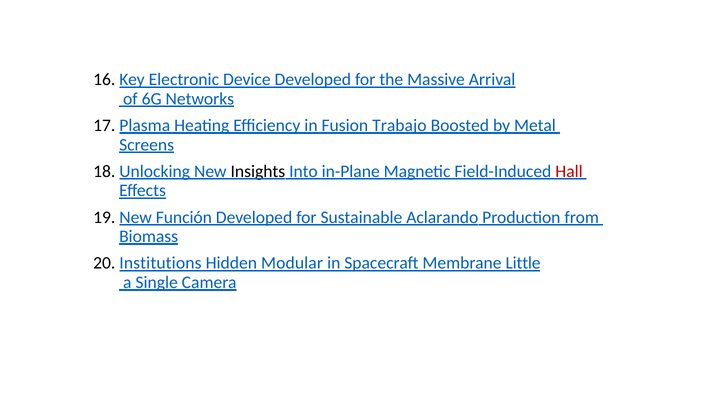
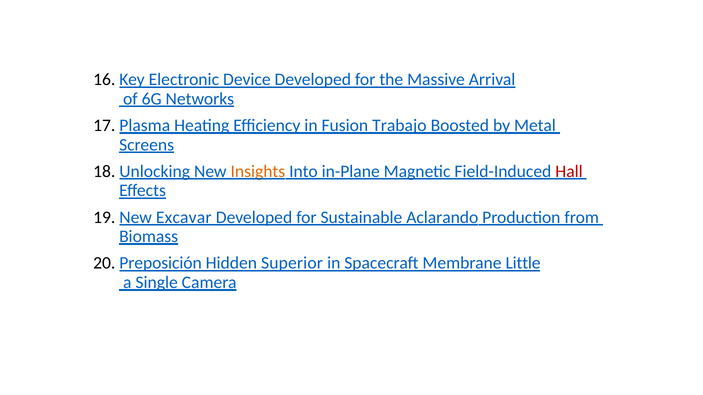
Insights colour: black -> orange
Función: Función -> Excavar
Institutions: Institutions -> Preposición
Modular: Modular -> Superior
